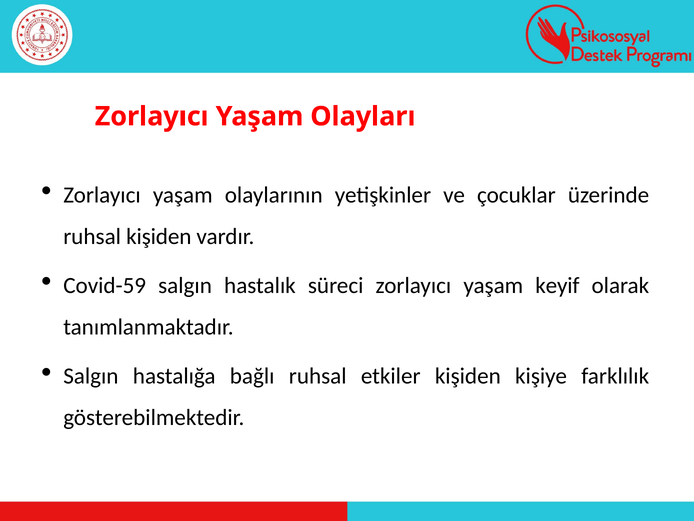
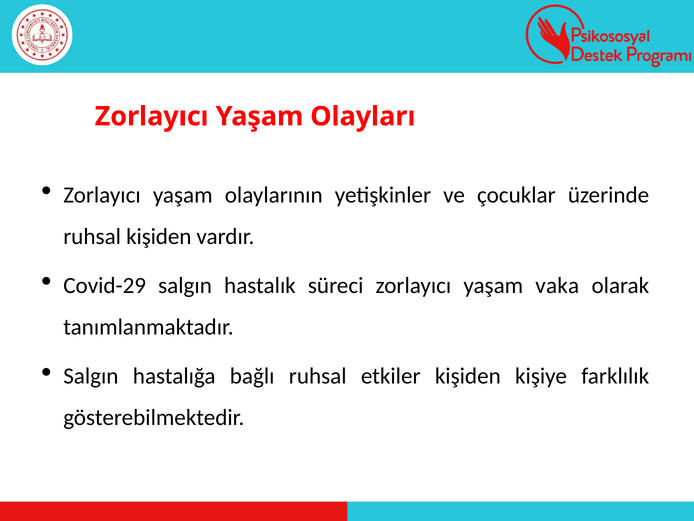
Covid-59: Covid-59 -> Covid-29
keyif: keyif -> vaka
